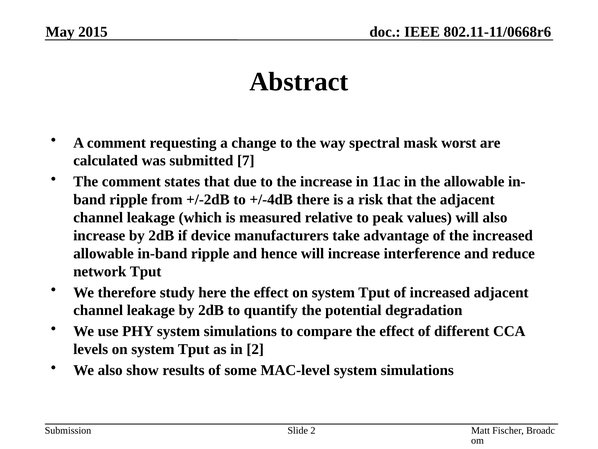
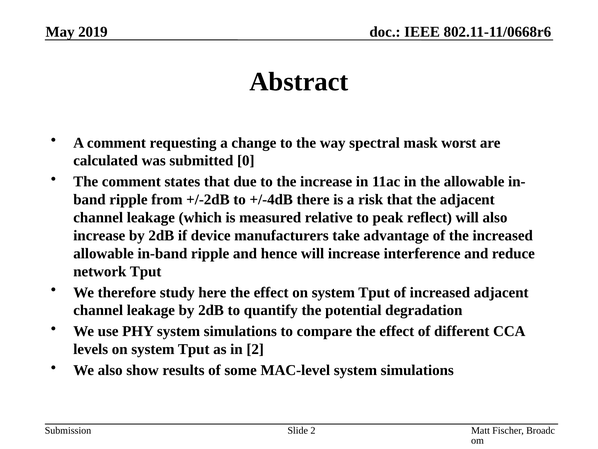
2015: 2015 -> 2019
7: 7 -> 0
values: values -> reflect
